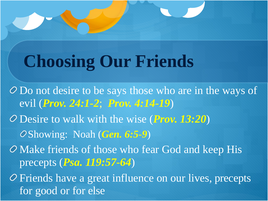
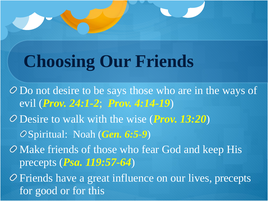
Showing: Showing -> Spiritual
else: else -> this
